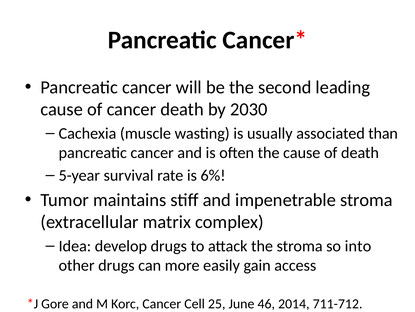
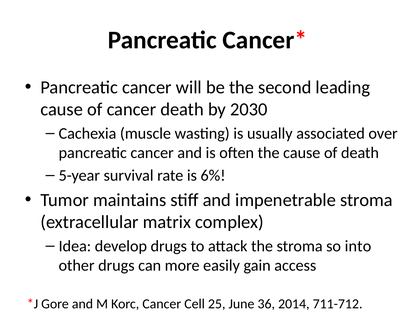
than: than -> over
46: 46 -> 36
